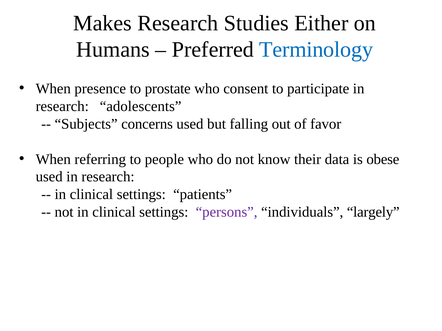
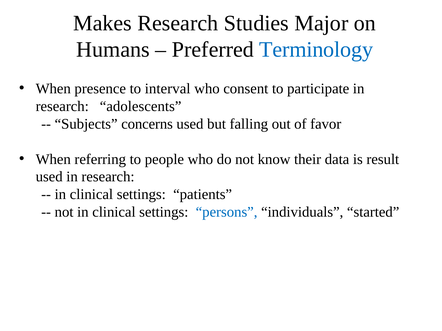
Either: Either -> Major
prostate: prostate -> interval
obese: obese -> result
persons colour: purple -> blue
largely: largely -> started
